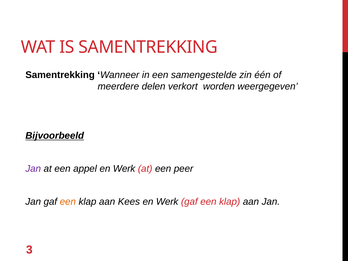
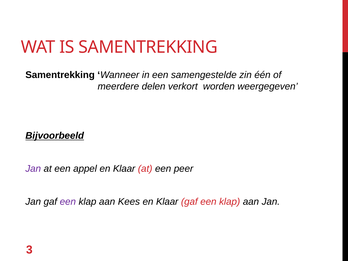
appel en Werk: Werk -> Klaar
een at (68, 202) colour: orange -> purple
Kees en Werk: Werk -> Klaar
